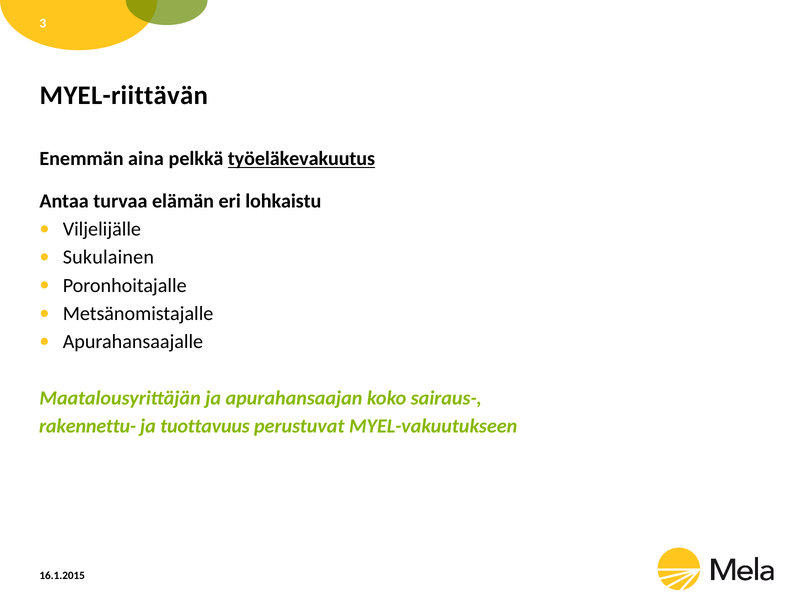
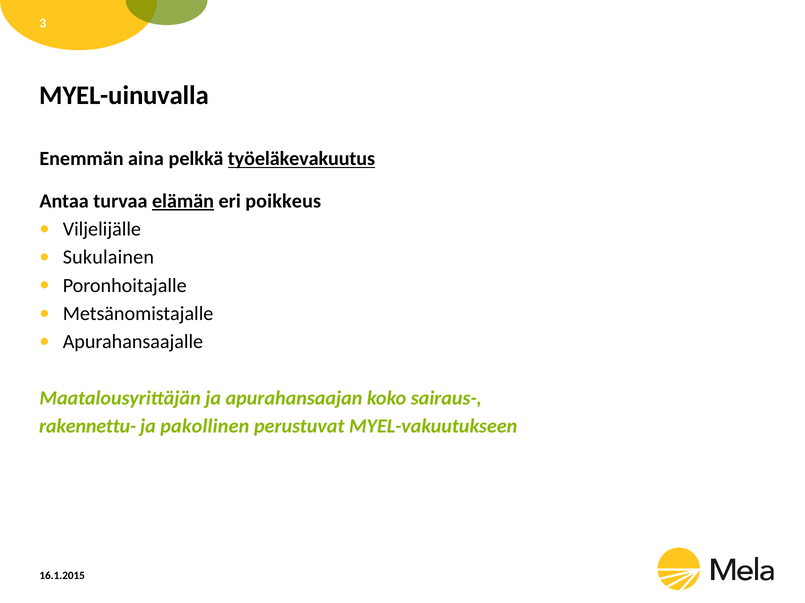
MYEL-riittävän: MYEL-riittävän -> MYEL-uinuvalla
elämän underline: none -> present
lohkaistu: lohkaistu -> poikkeus
tuottavuus: tuottavuus -> pakollinen
